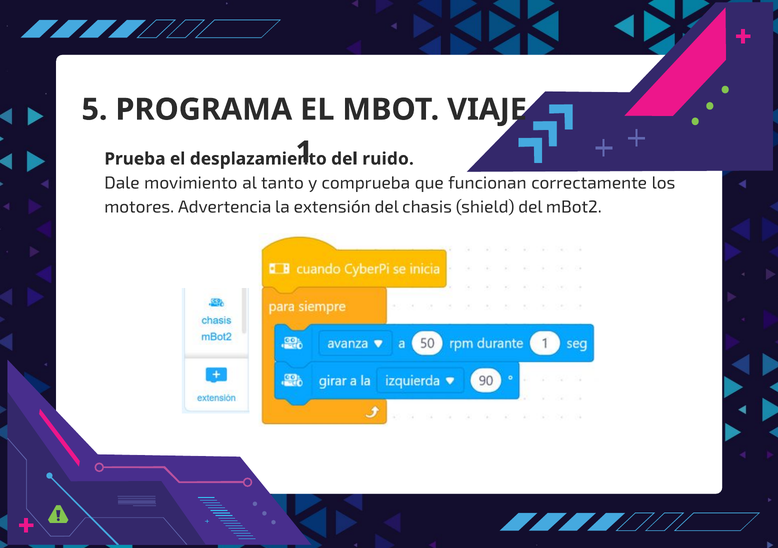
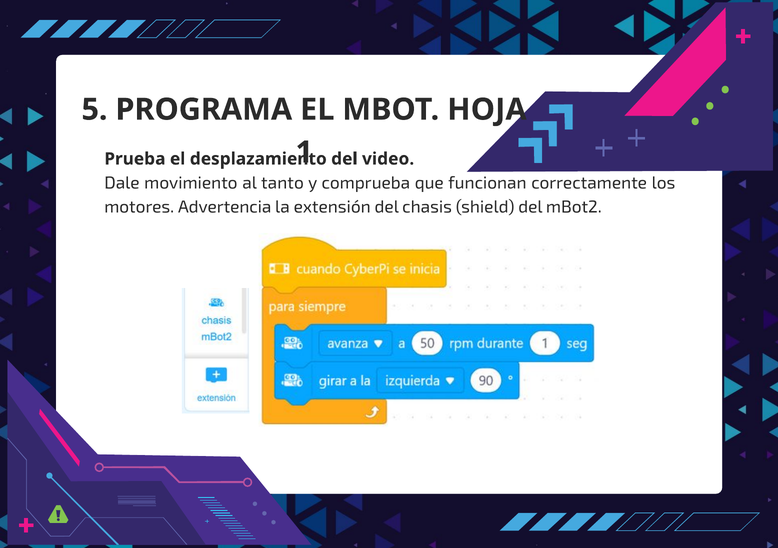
VIAJE: VIAJE -> HOJA
ruido: ruido -> video
